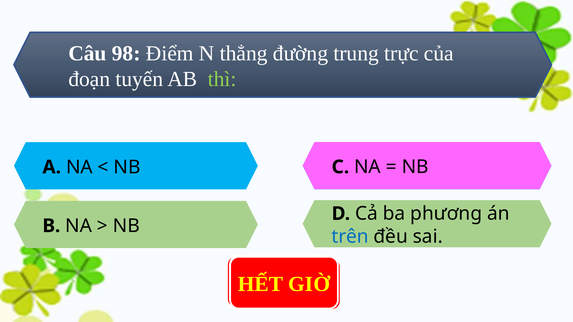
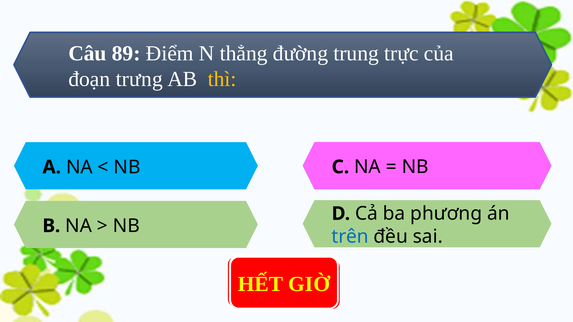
98: 98 -> 89
tuyến: tuyến -> trưng
thì colour: light green -> yellow
